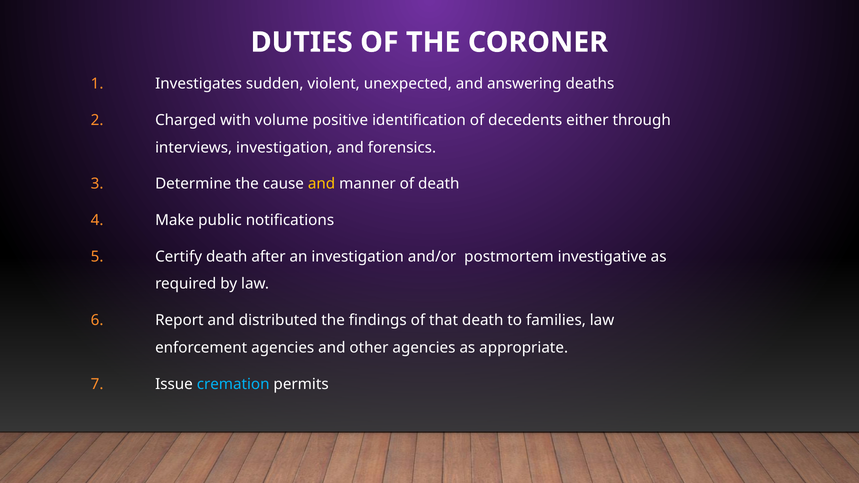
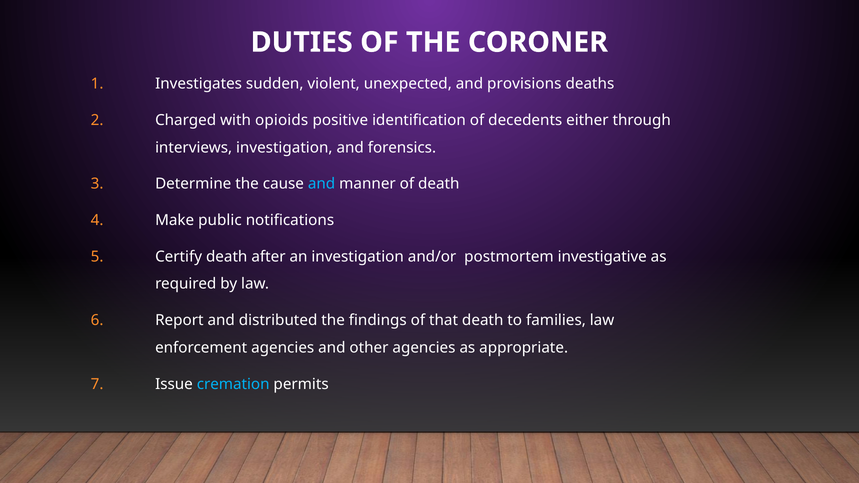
answering: answering -> provisions
volume: volume -> opioids
and at (322, 184) colour: yellow -> light blue
